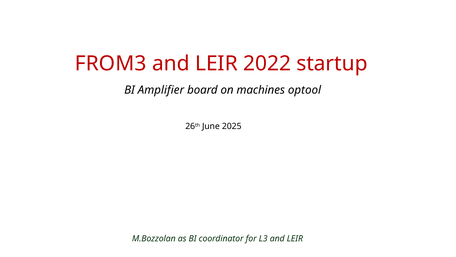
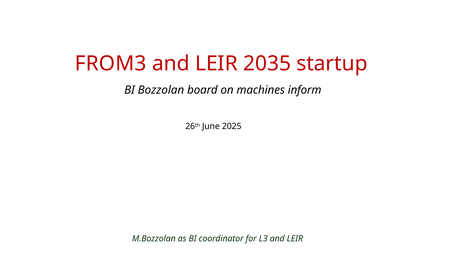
2022: 2022 -> 2035
Amplifier: Amplifier -> Bozzolan
optool: optool -> inform
